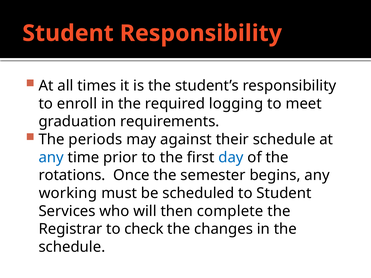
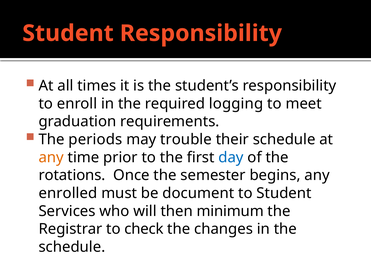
against: against -> trouble
any at (51, 157) colour: blue -> orange
working: working -> enrolled
scheduled: scheduled -> document
complete: complete -> minimum
